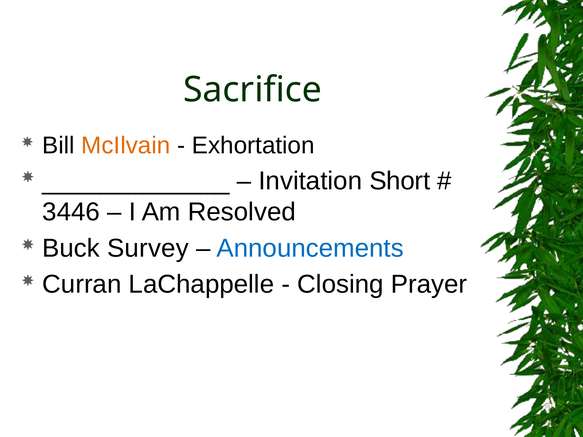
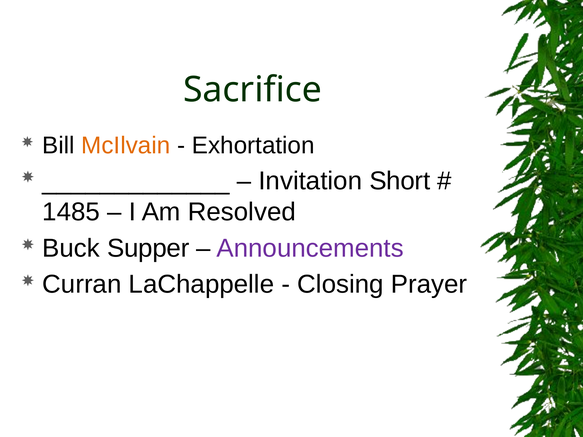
3446: 3446 -> 1485
Survey: Survey -> Supper
Announcements colour: blue -> purple
